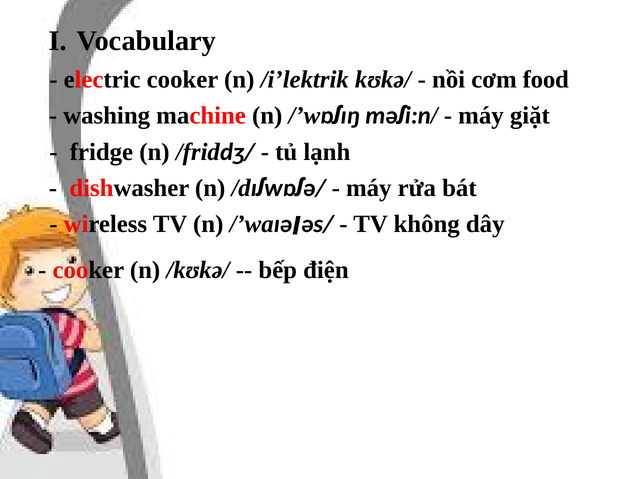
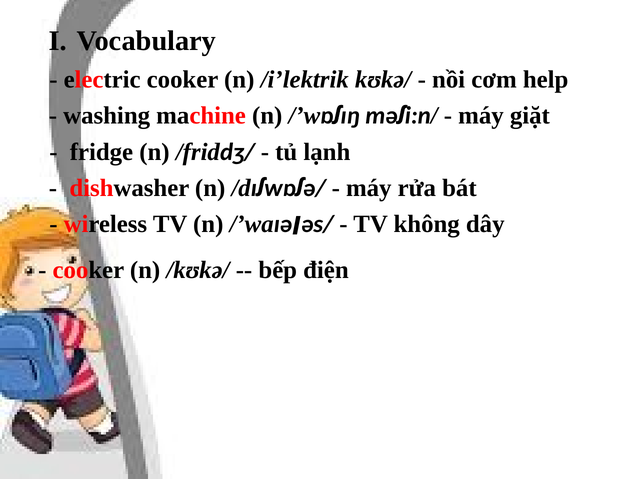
food: food -> help
